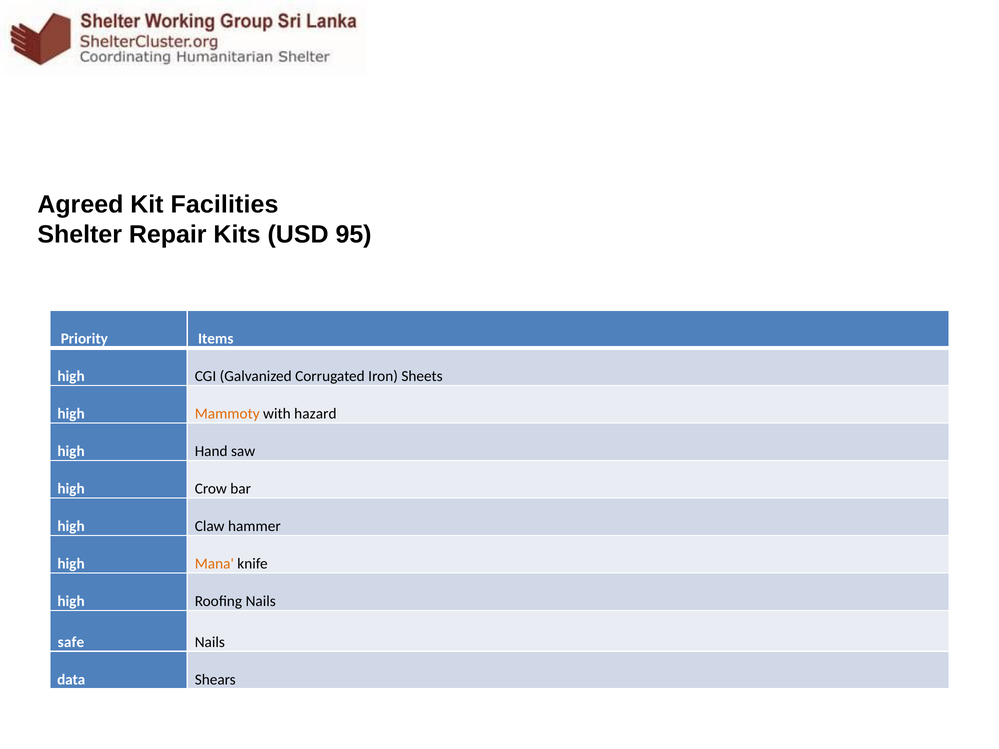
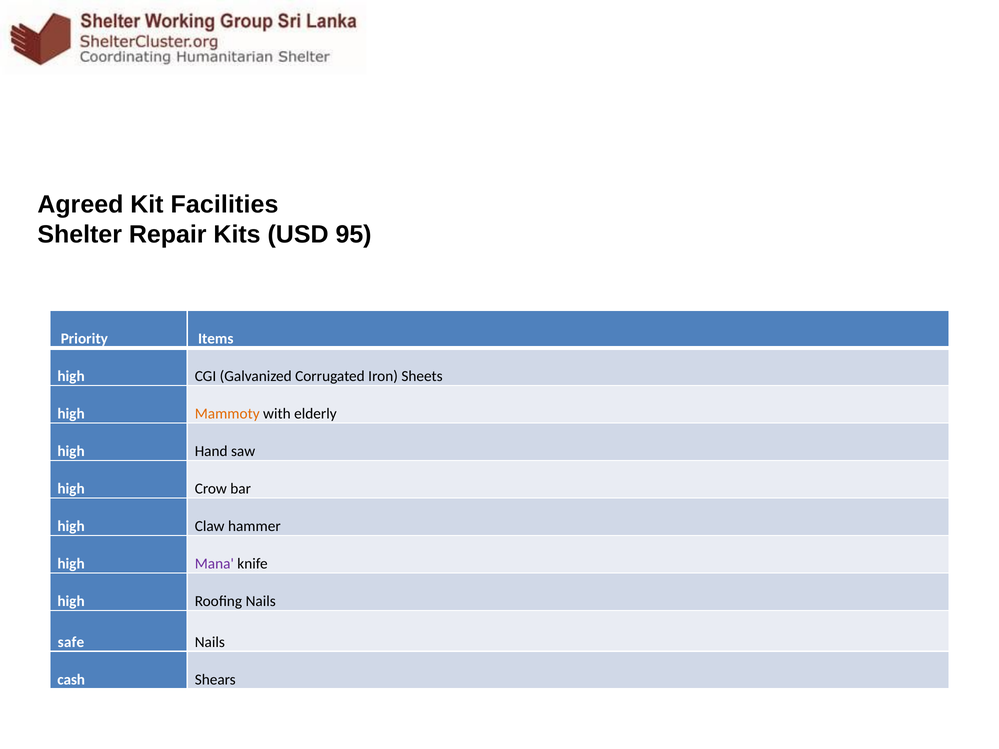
hazard: hazard -> elderly
Mana colour: orange -> purple
data: data -> cash
